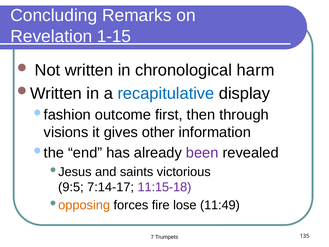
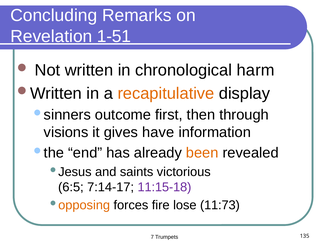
1-15: 1-15 -> 1-51
recapitulative colour: blue -> orange
fashion: fashion -> sinners
other: other -> have
been colour: purple -> orange
9:5: 9:5 -> 6:5
11:49: 11:49 -> 11:73
